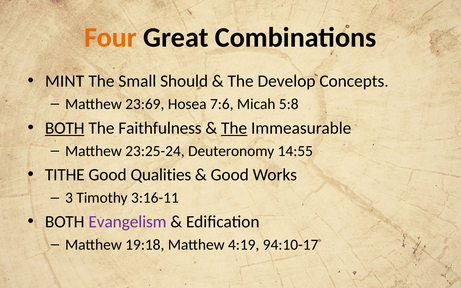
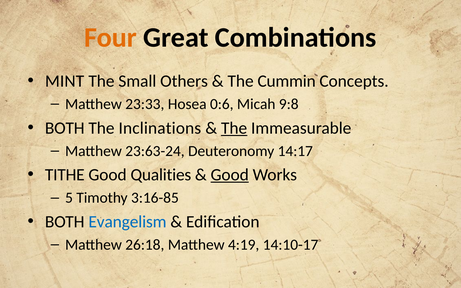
Should: Should -> Others
Develop: Develop -> Cummin
23:69: 23:69 -> 23:33
7:6: 7:6 -> 0:6
5:8: 5:8 -> 9:8
BOTH at (65, 128) underline: present -> none
Faithfulness: Faithfulness -> Inclinations
23:25-24: 23:25-24 -> 23:63-24
14:55: 14:55 -> 14:17
Good at (230, 175) underline: none -> present
3: 3 -> 5
3:16-11: 3:16-11 -> 3:16-85
Evangelism colour: purple -> blue
19:18: 19:18 -> 26:18
94:10-17: 94:10-17 -> 14:10-17
